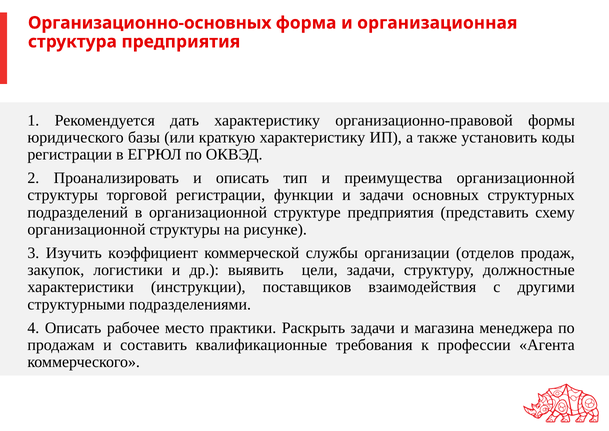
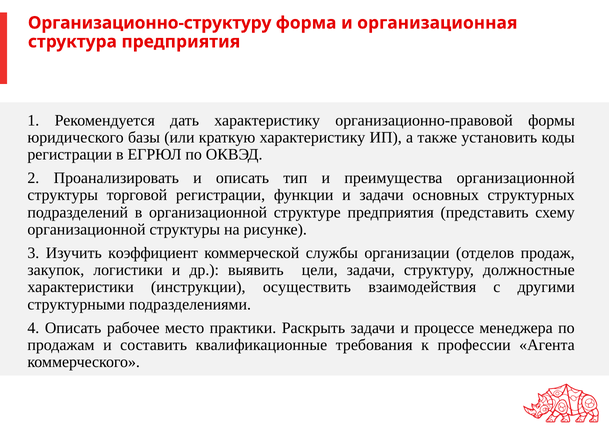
Организационно-основных: Организационно-основных -> Организационно-структуру
поставщиков: поставщиков -> осуществить
магазина: магазина -> процессе
